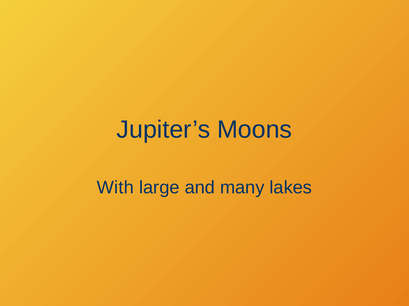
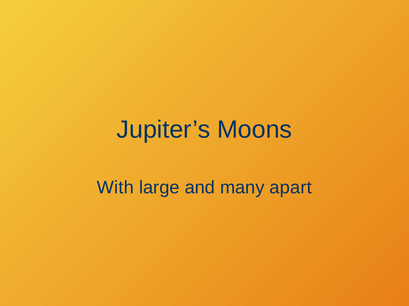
lakes: lakes -> apart
